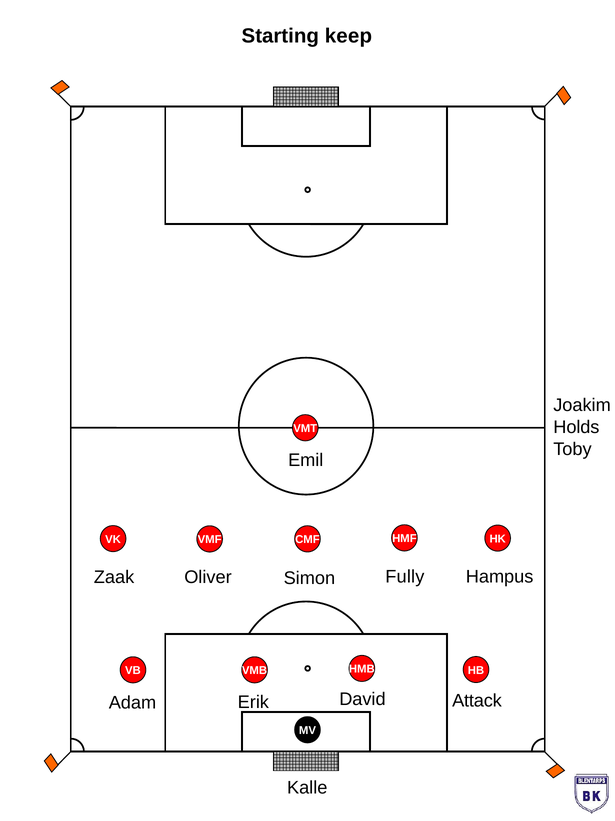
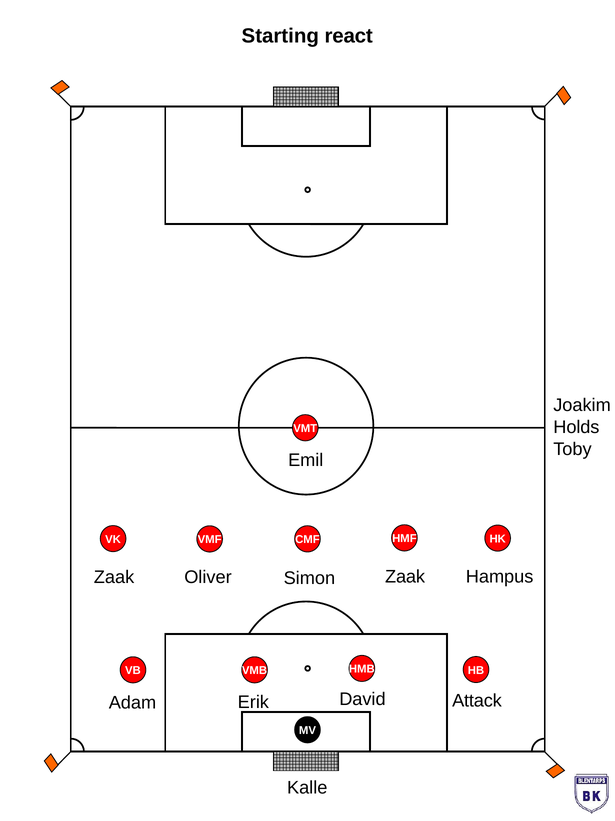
keep: keep -> react
Zaak Fully: Fully -> Zaak
